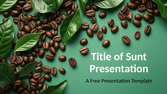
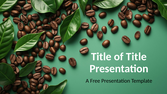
of Sunt: Sunt -> Title
